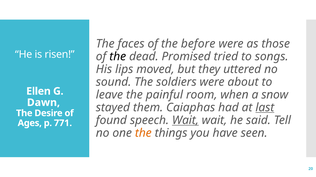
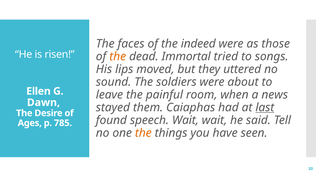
before: before -> indeed
the at (118, 57) colour: black -> orange
Promised: Promised -> Immortal
snow: snow -> news
Wait at (185, 121) underline: present -> none
771: 771 -> 785
